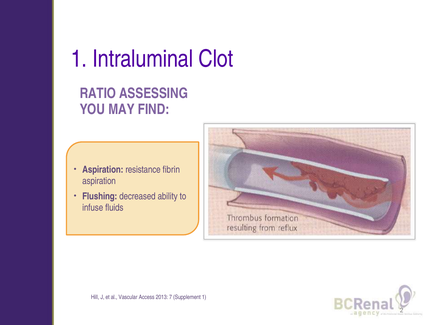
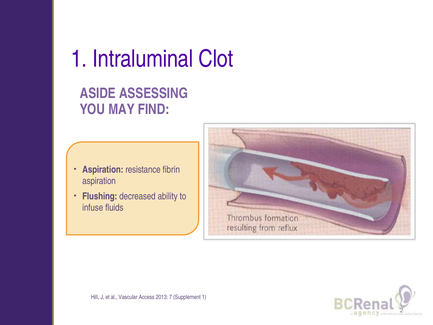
RATIO: RATIO -> ASIDE
